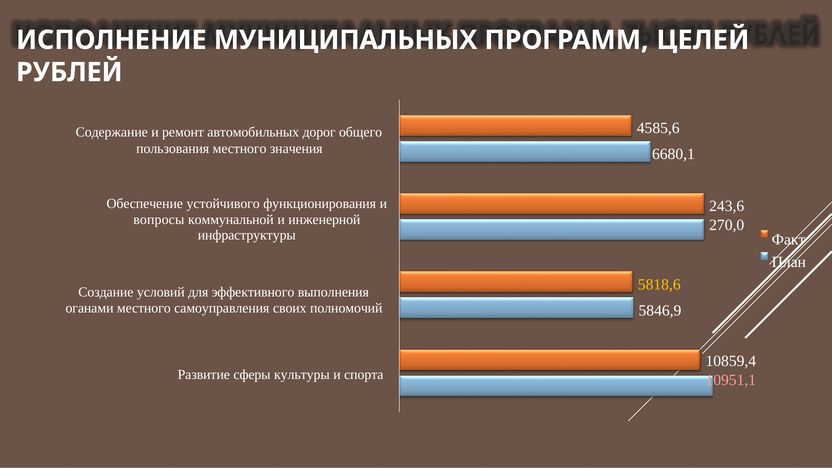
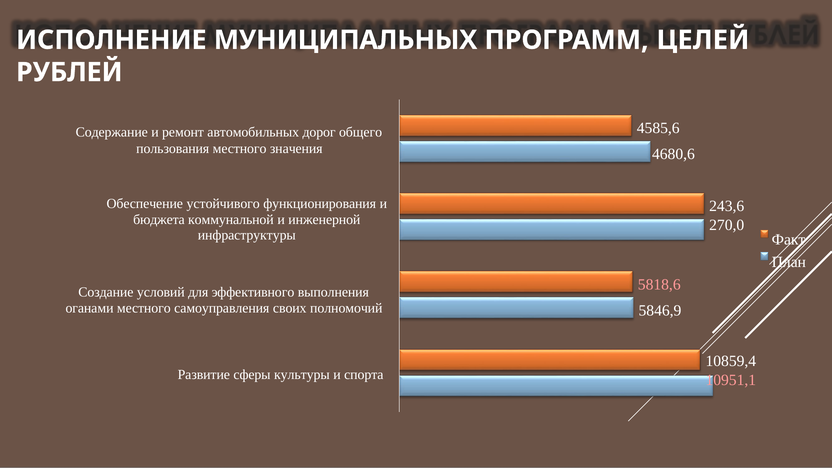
6680,1: 6680,1 -> 4680,6
вопросы: вопросы -> бюджета
5818,6 colour: yellow -> pink
